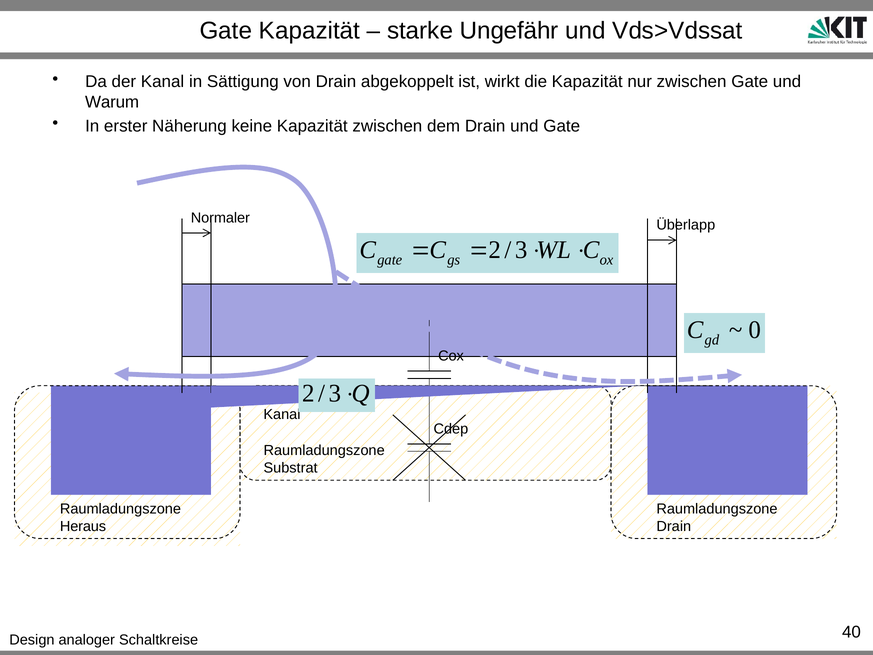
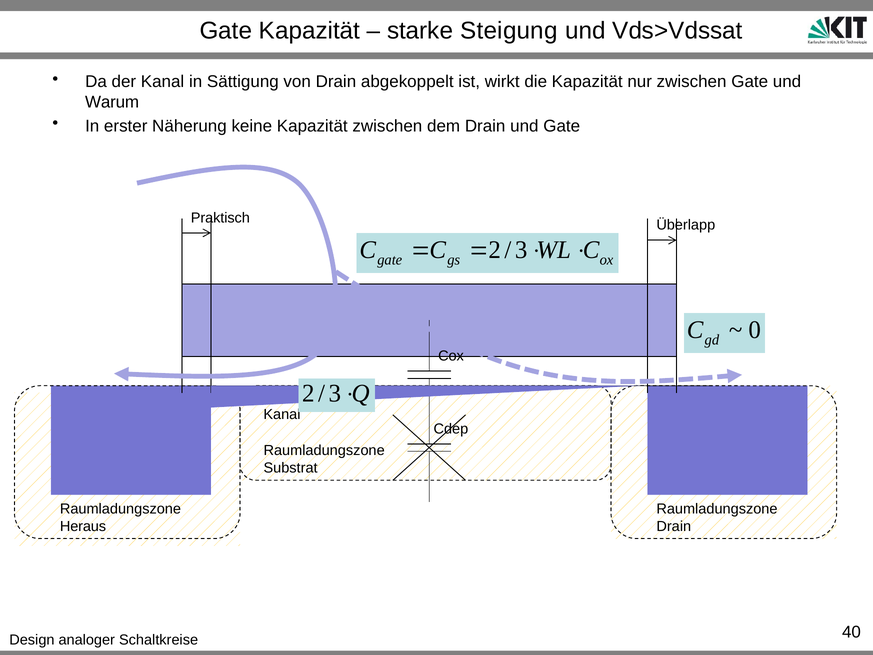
Ungefähr: Ungefähr -> Steigung
Normaler: Normaler -> Praktisch
